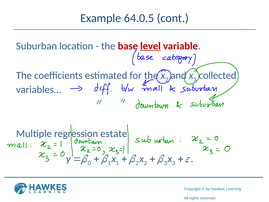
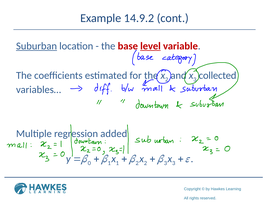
64.0.5: 64.0.5 -> 14.9.2
Suburban underline: none -> present
estate: estate -> added
